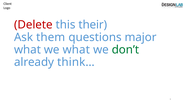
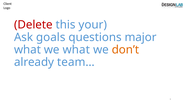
their: their -> your
them: them -> goals
don’t colour: green -> orange
think…: think… -> team…
